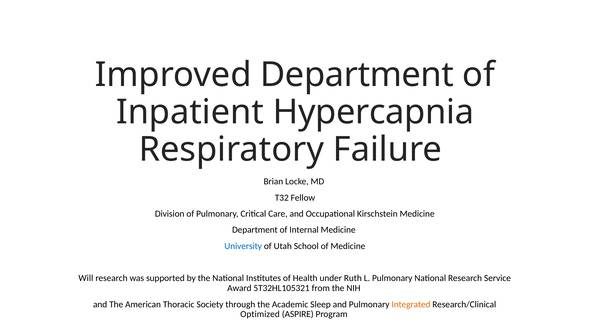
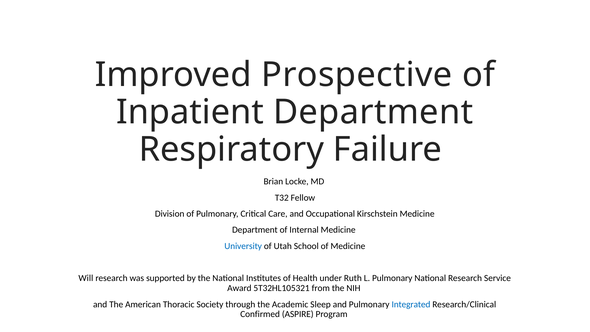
Improved Department: Department -> Prospective
Inpatient Hypercapnia: Hypercapnia -> Department
Integrated colour: orange -> blue
Optimized: Optimized -> Confirmed
